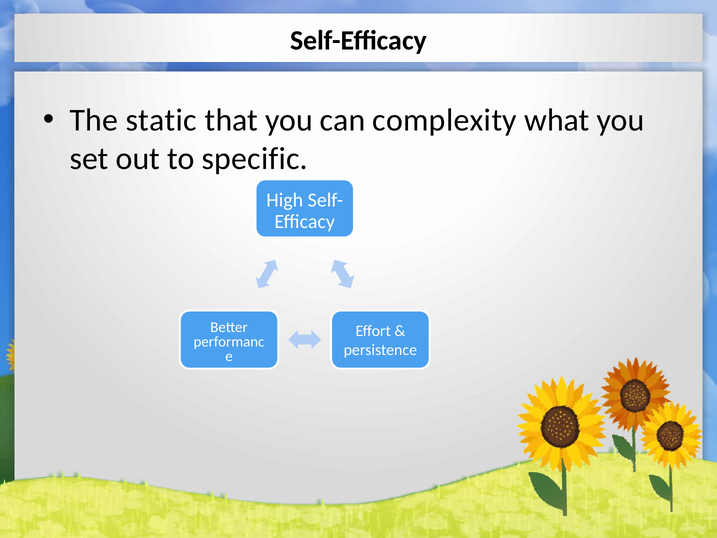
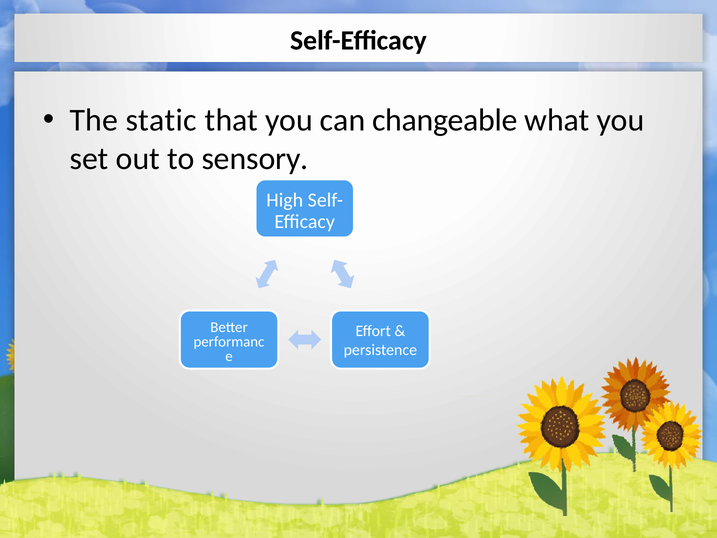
complexity: complexity -> changeable
specific: specific -> sensory
